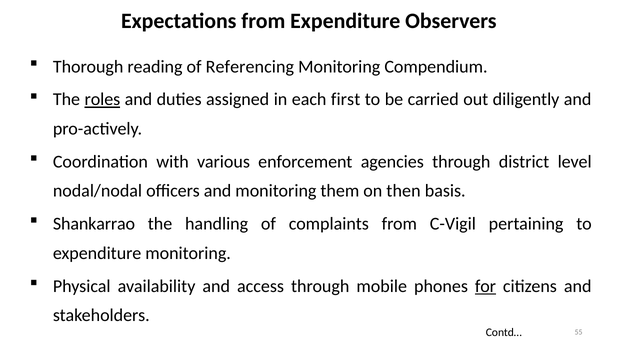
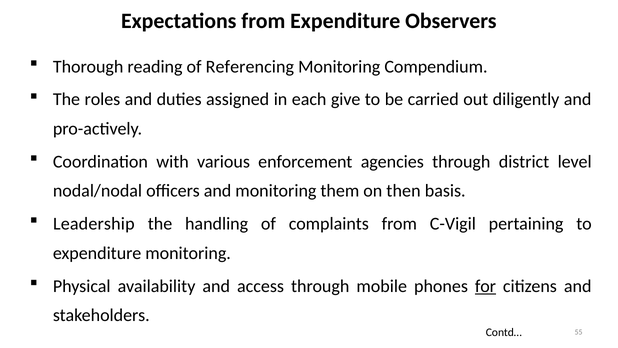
roles underline: present -> none
first: first -> give
Shankarrao: Shankarrao -> Leadership
